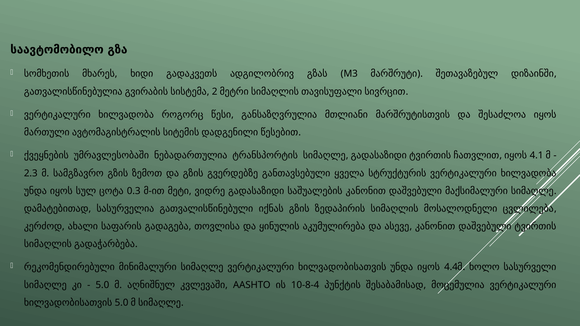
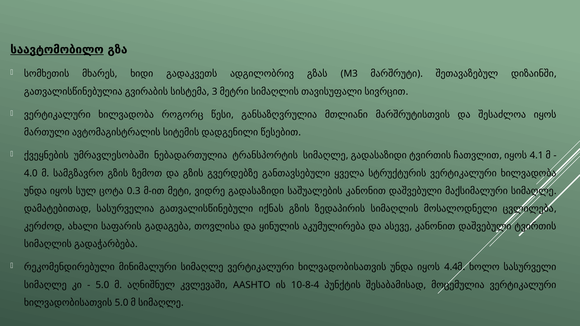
საავტომობილო underline: none -> present
2: 2 -> 3
2.3: 2.3 -> 4.0
